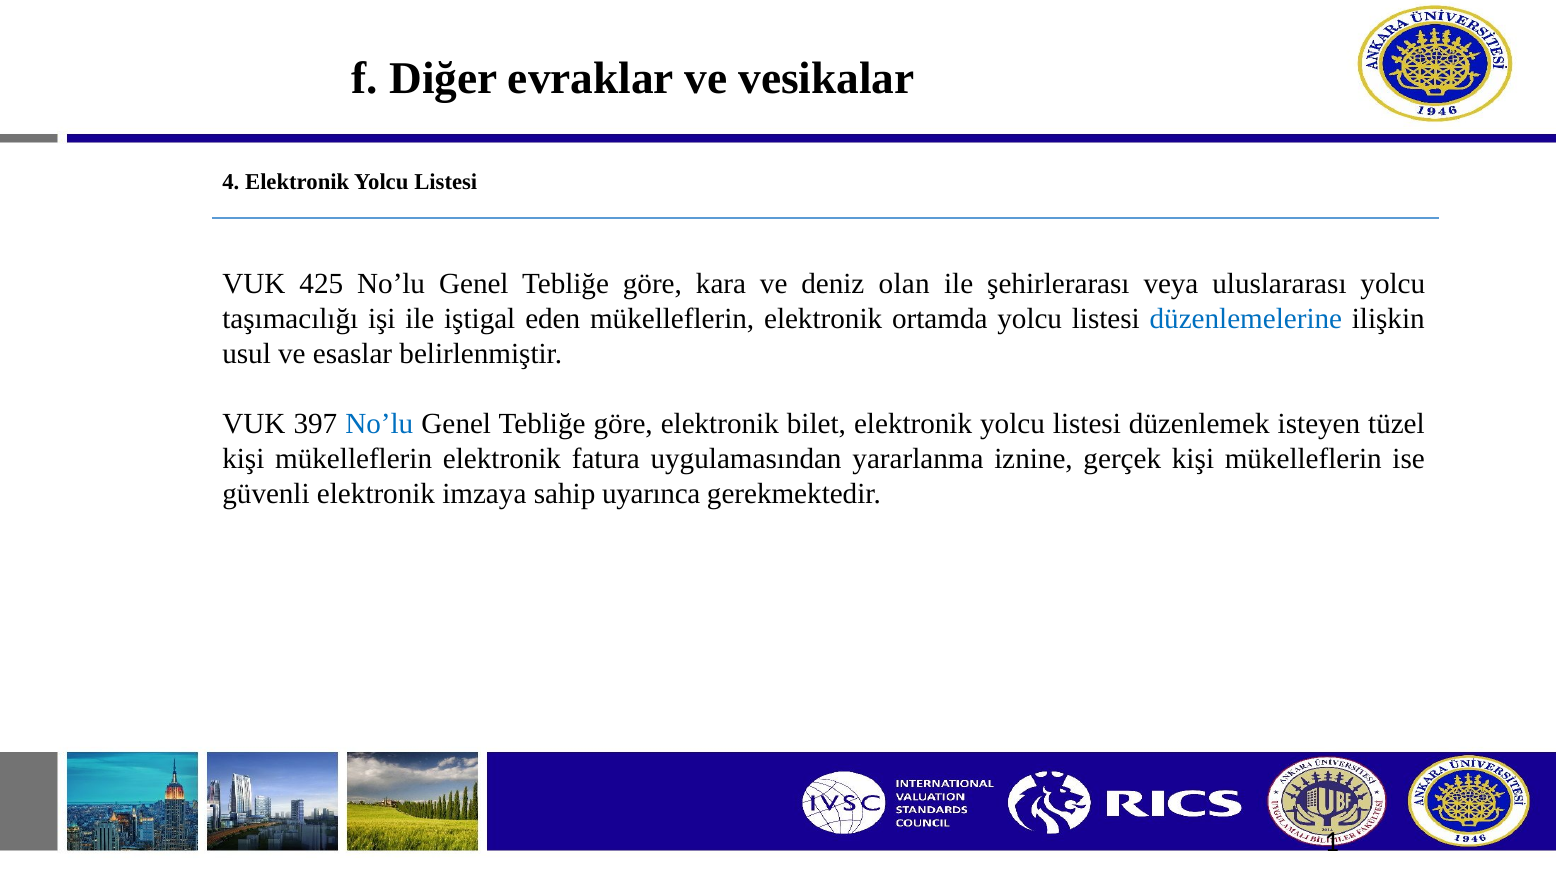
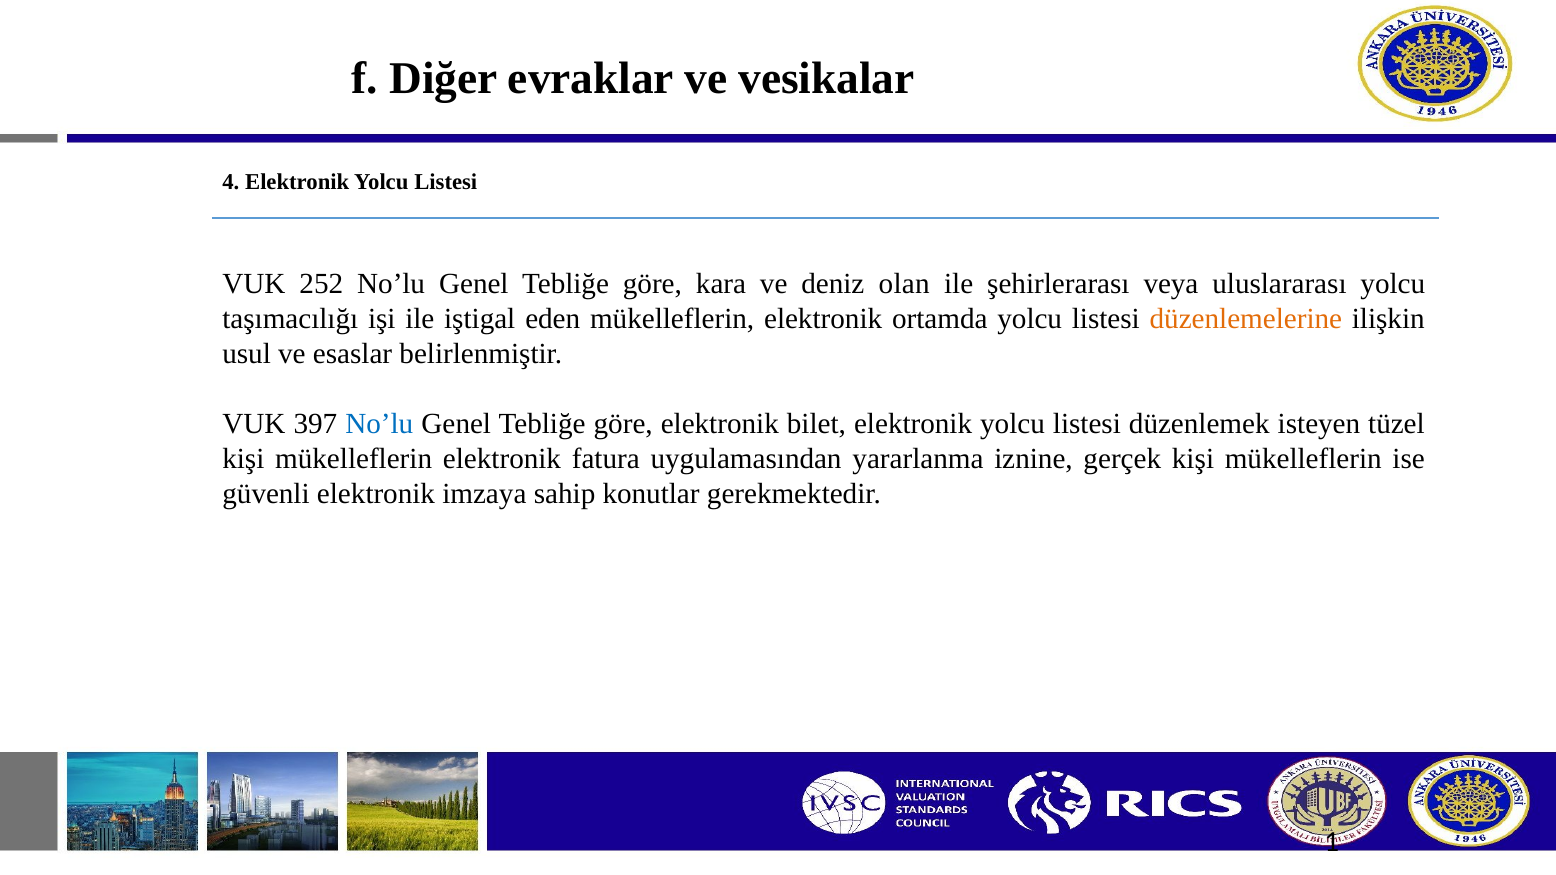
425: 425 -> 252
düzenlemelerine colour: blue -> orange
uyarınca: uyarınca -> konutlar
